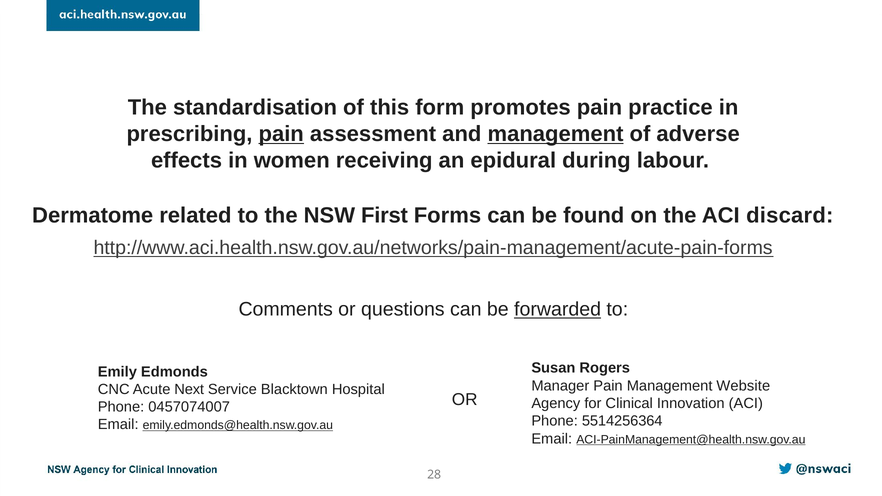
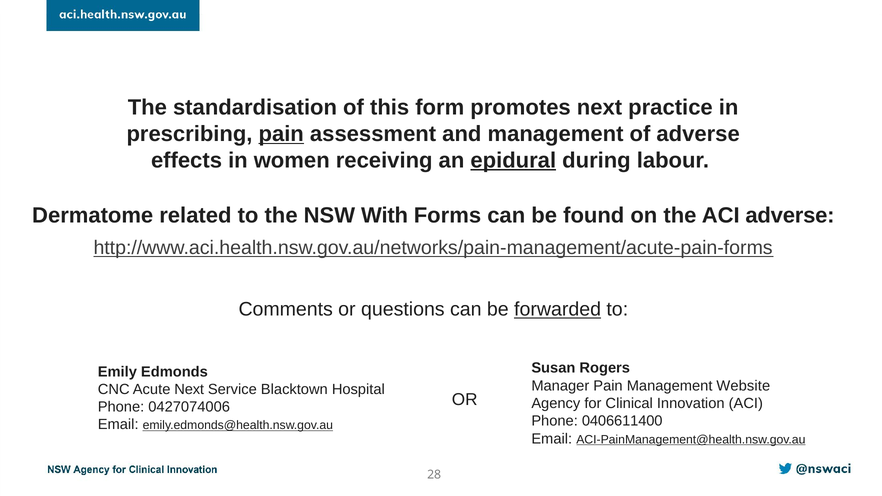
promotes pain: pain -> next
management at (556, 134) underline: present -> none
epidural underline: none -> present
First: First -> With
ACI discard: discard -> adverse
0457074007: 0457074007 -> 0427074006
5514256364: 5514256364 -> 0406611400
